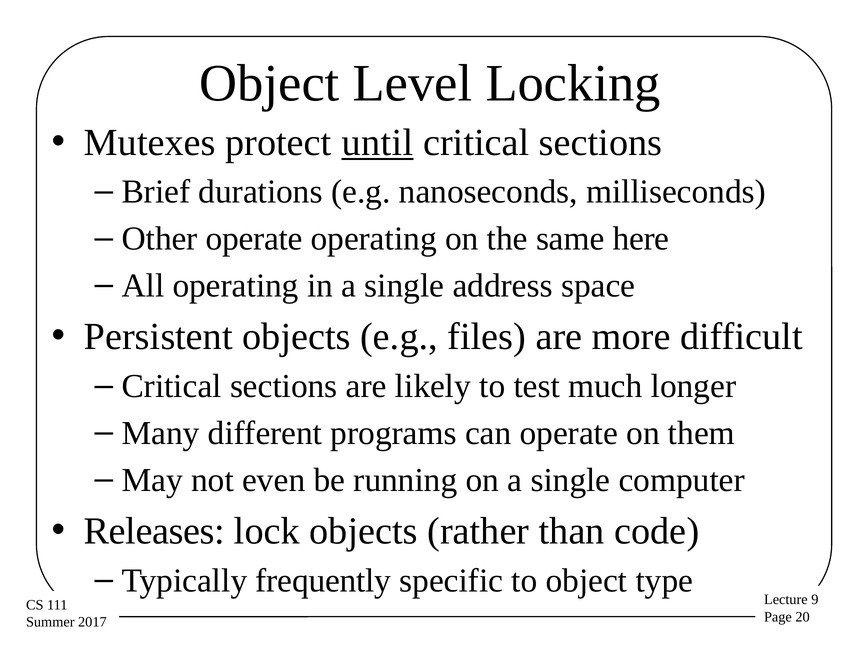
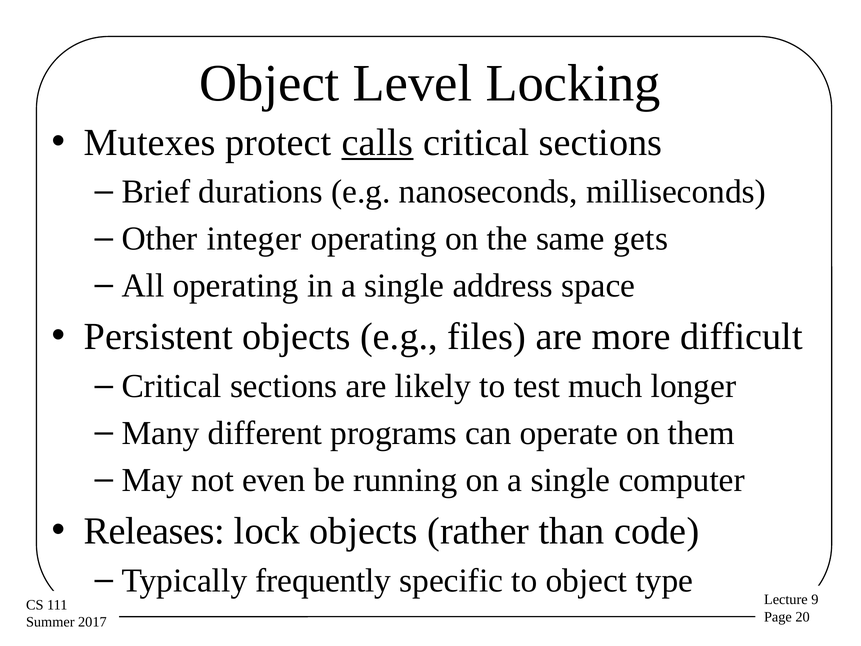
until: until -> calls
Other operate: operate -> integer
here: here -> gets
